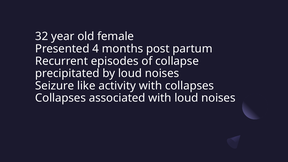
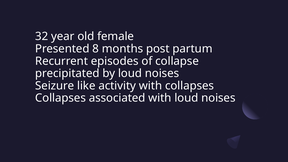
4: 4 -> 8
